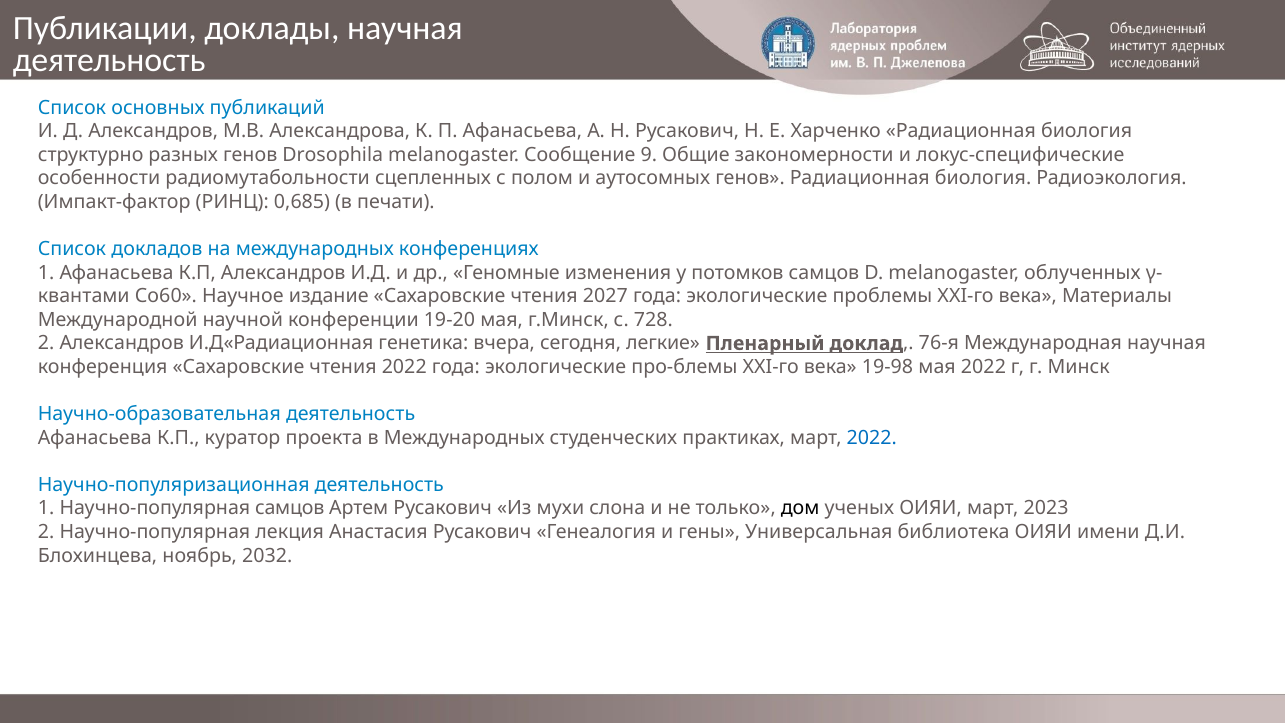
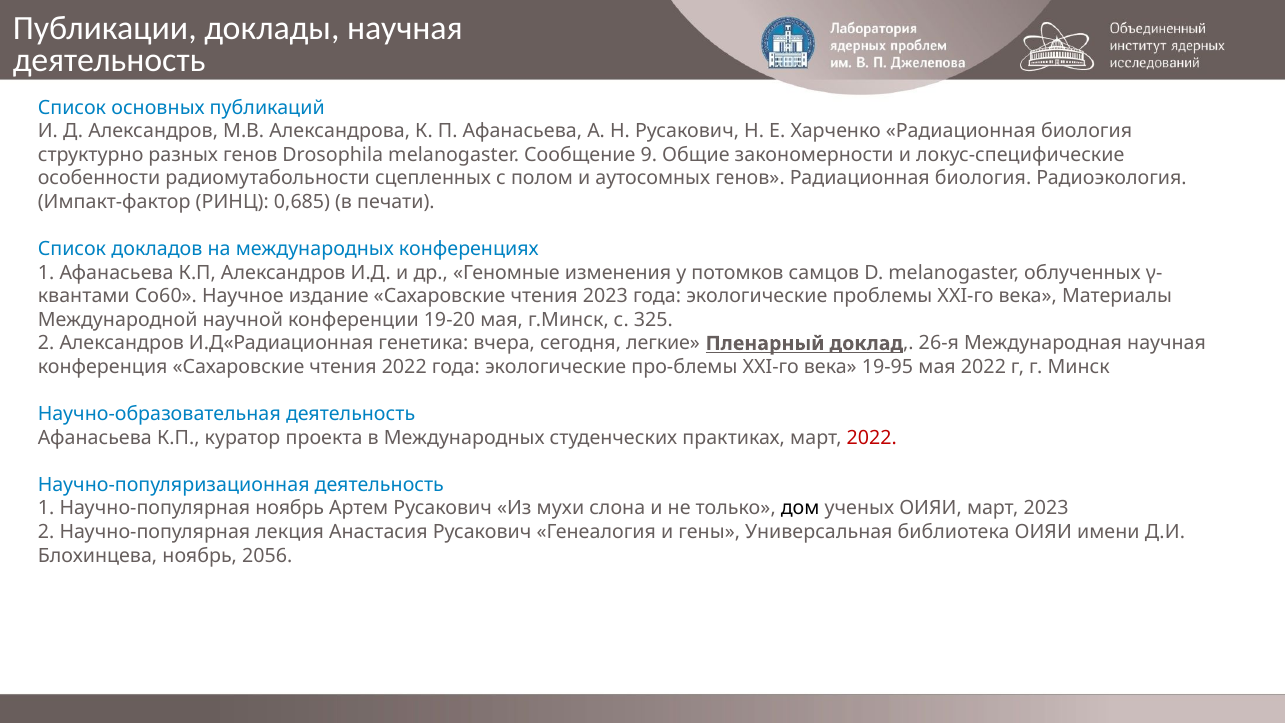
чтения 2027: 2027 -> 2023
728: 728 -> 325
76-я: 76-я -> 26-я
19-98: 19-98 -> 19-95
2022 at (872, 438) colour: blue -> red
Научно-популярная самцов: самцов -> ноябрь
2032: 2032 -> 2056
